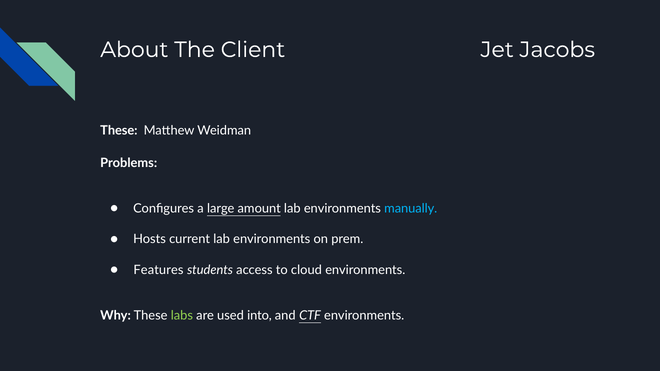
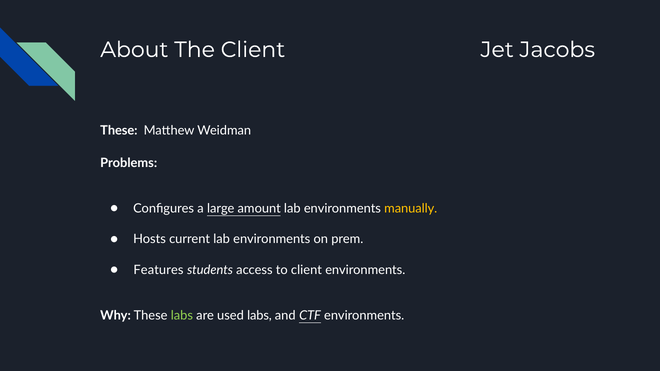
manually colour: light blue -> yellow
to cloud: cloud -> client
used into: into -> labs
